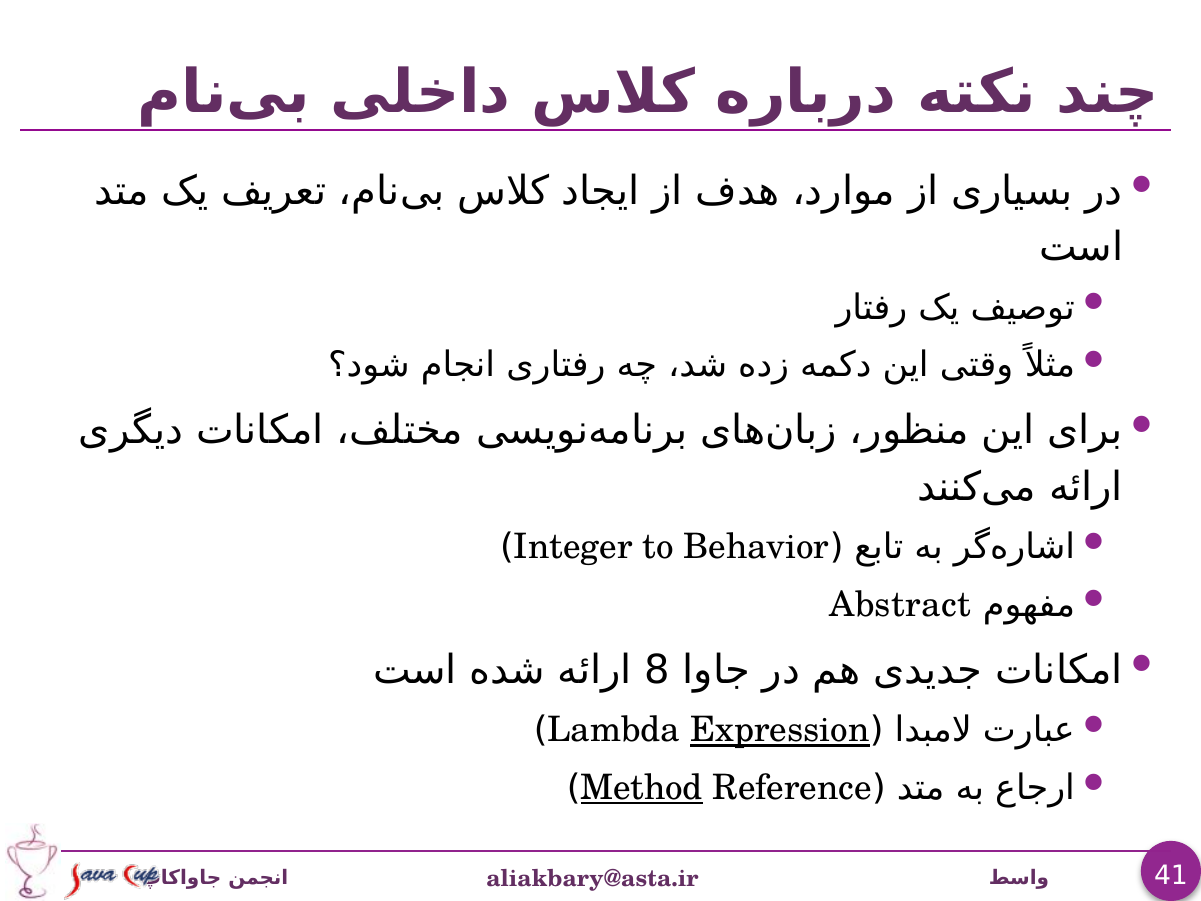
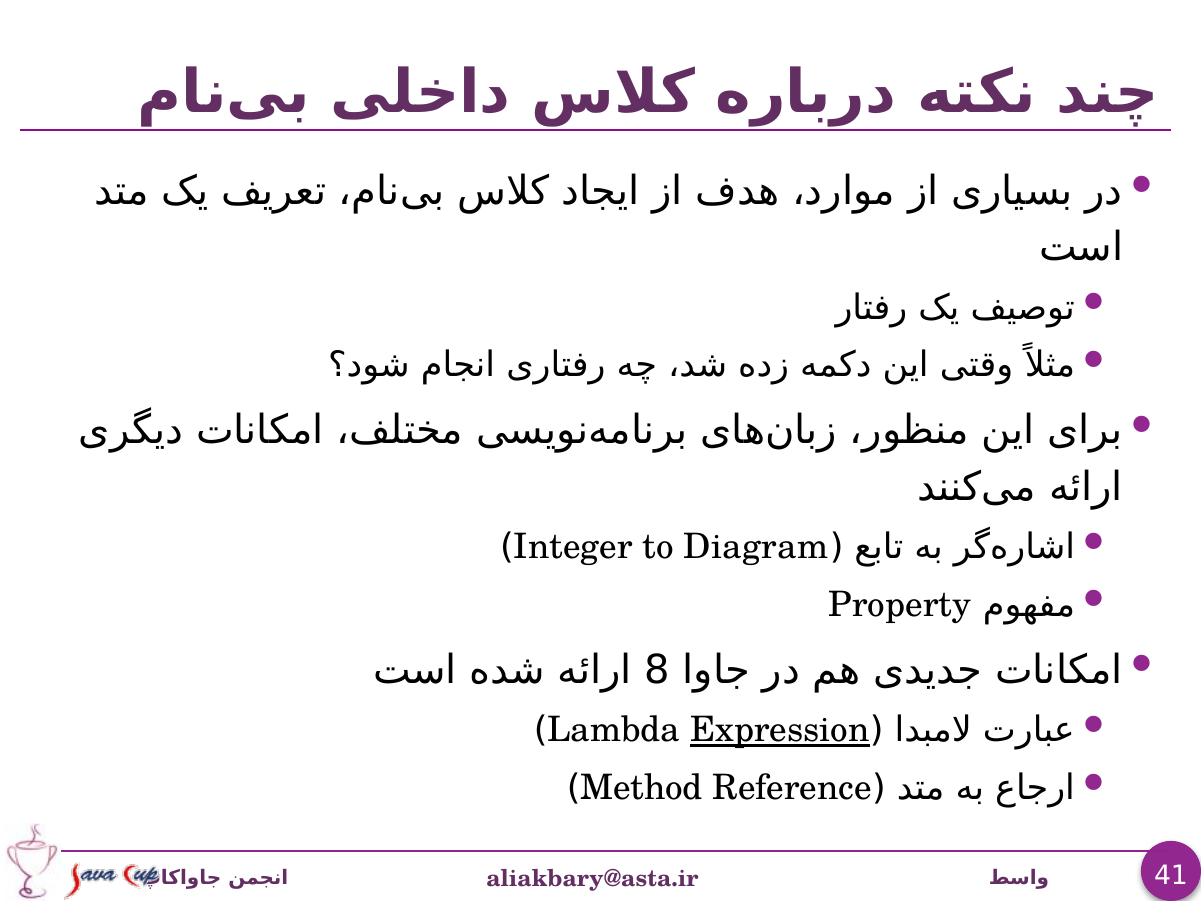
Behavior: Behavior -> Diagram
Abstract: Abstract -> Property
Method underline: present -> none
